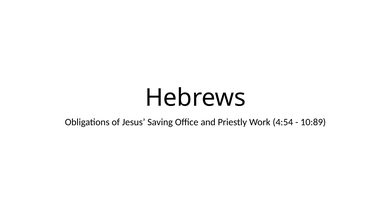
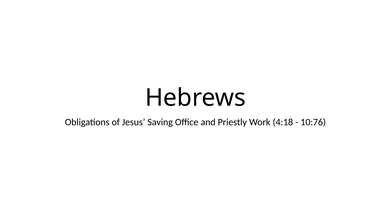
4:54: 4:54 -> 4:18
10:89: 10:89 -> 10:76
